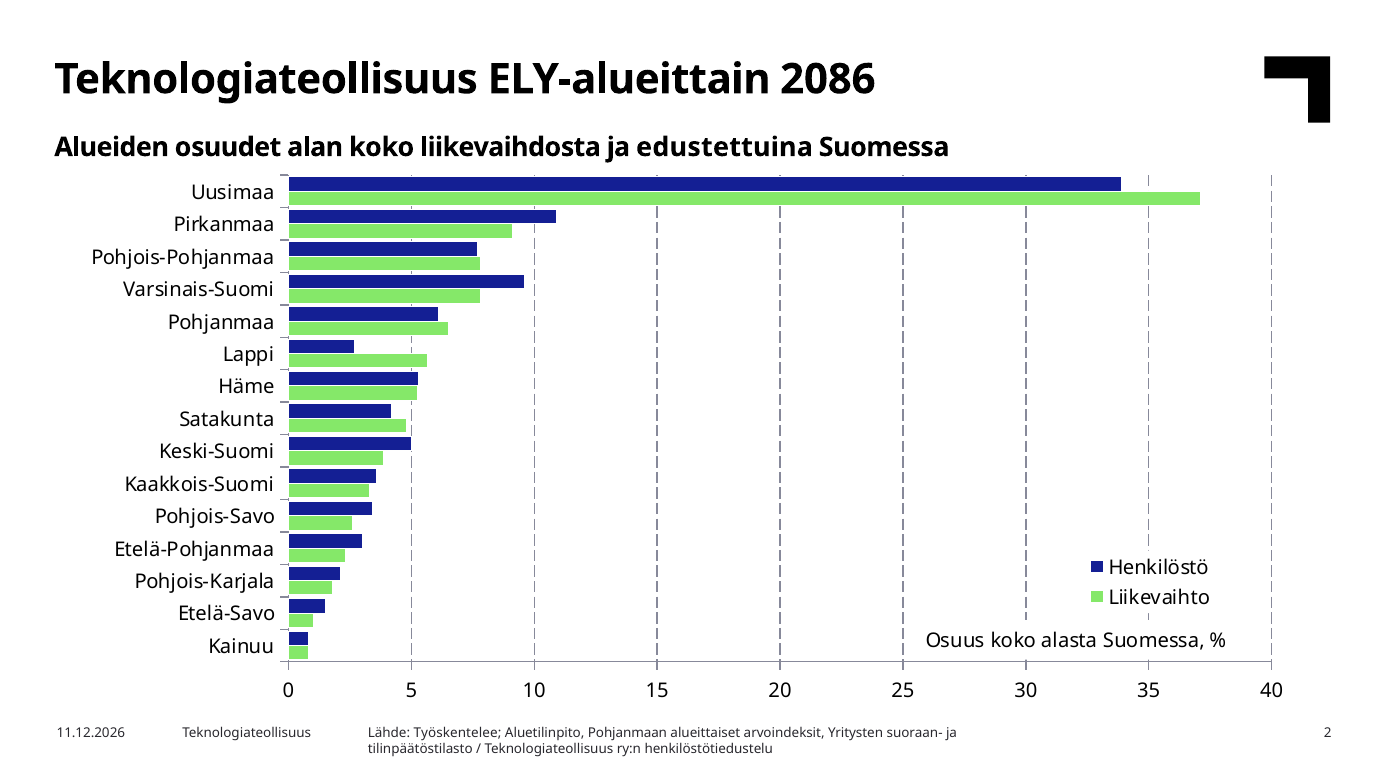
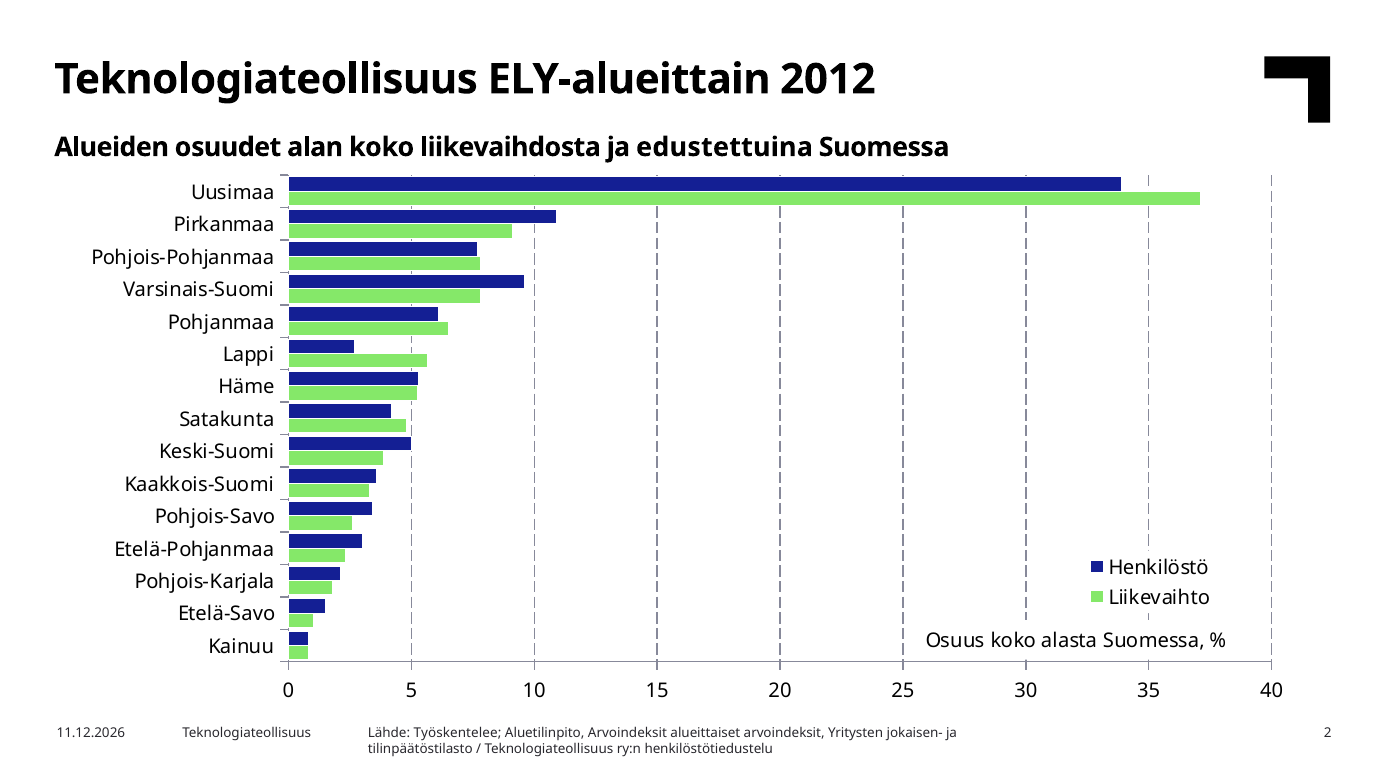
2086: 2086 -> 2012
Aluetilinpito Pohjanmaan: Pohjanmaan -> Arvoindeksit
suoraan-: suoraan- -> jokaisen-
